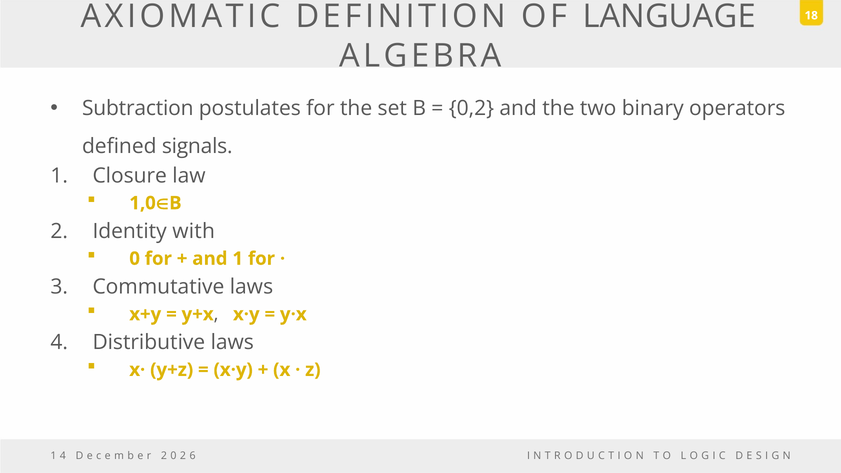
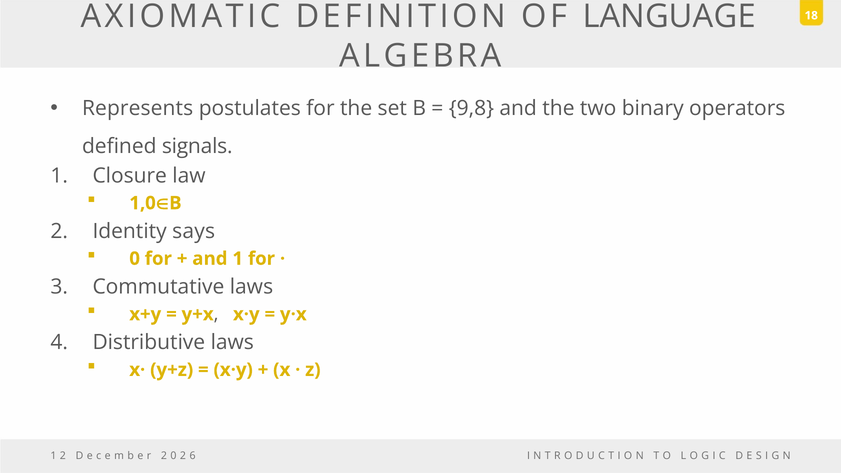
Subtraction: Subtraction -> Represents
0,2: 0,2 -> 9,8
with: with -> says
1 4: 4 -> 2
